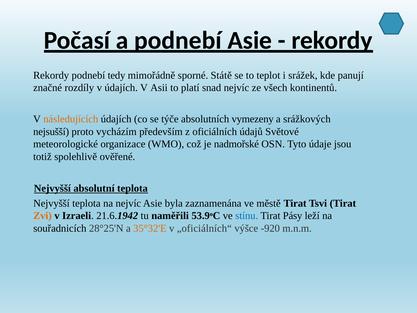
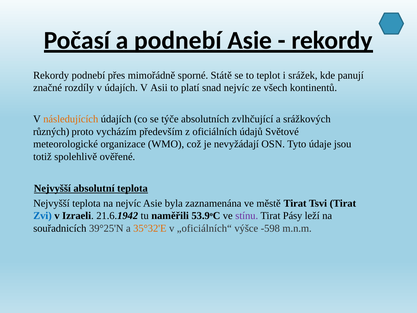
tedy: tedy -> přes
vymezeny: vymezeny -> zvlhčující
nejsušší: nejsušší -> různých
nadmořské: nadmořské -> nevyžádají
Zvi colour: orange -> blue
stínu colour: blue -> purple
28°25'N: 28°25'N -> 39°25'N
-920: -920 -> -598
